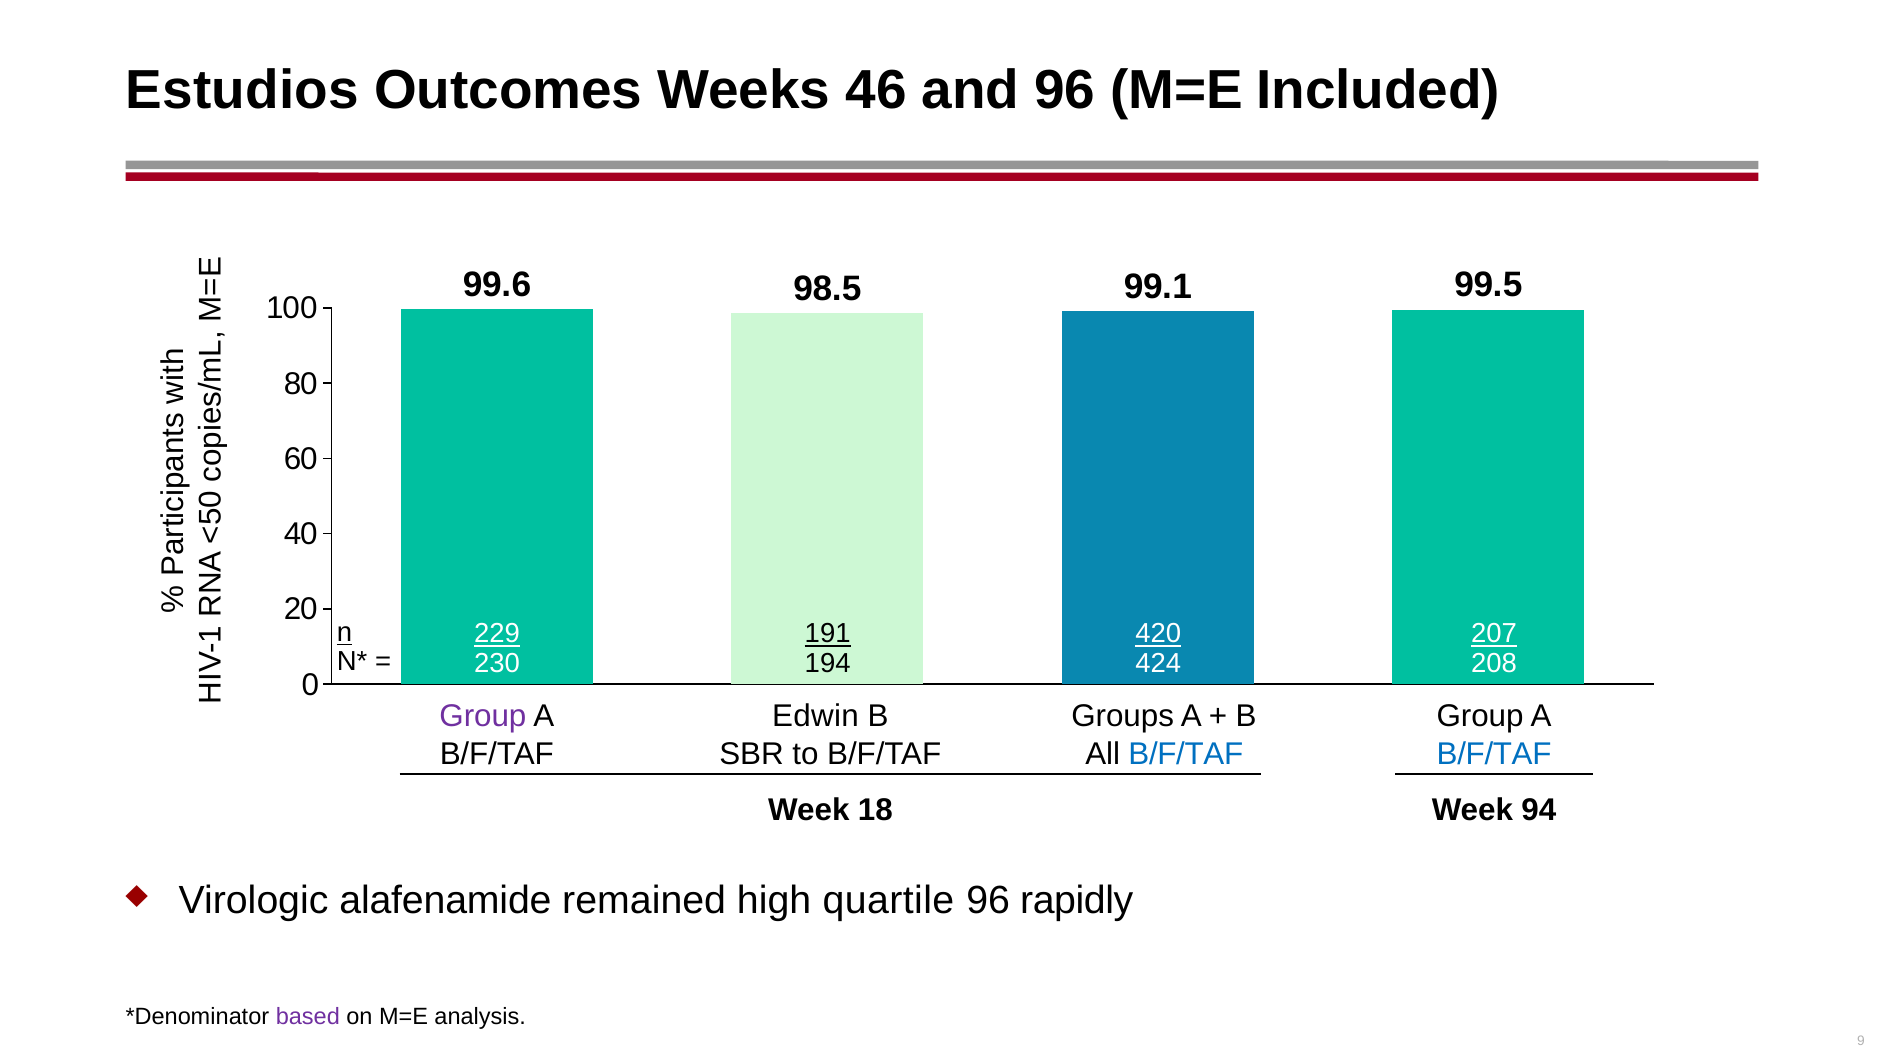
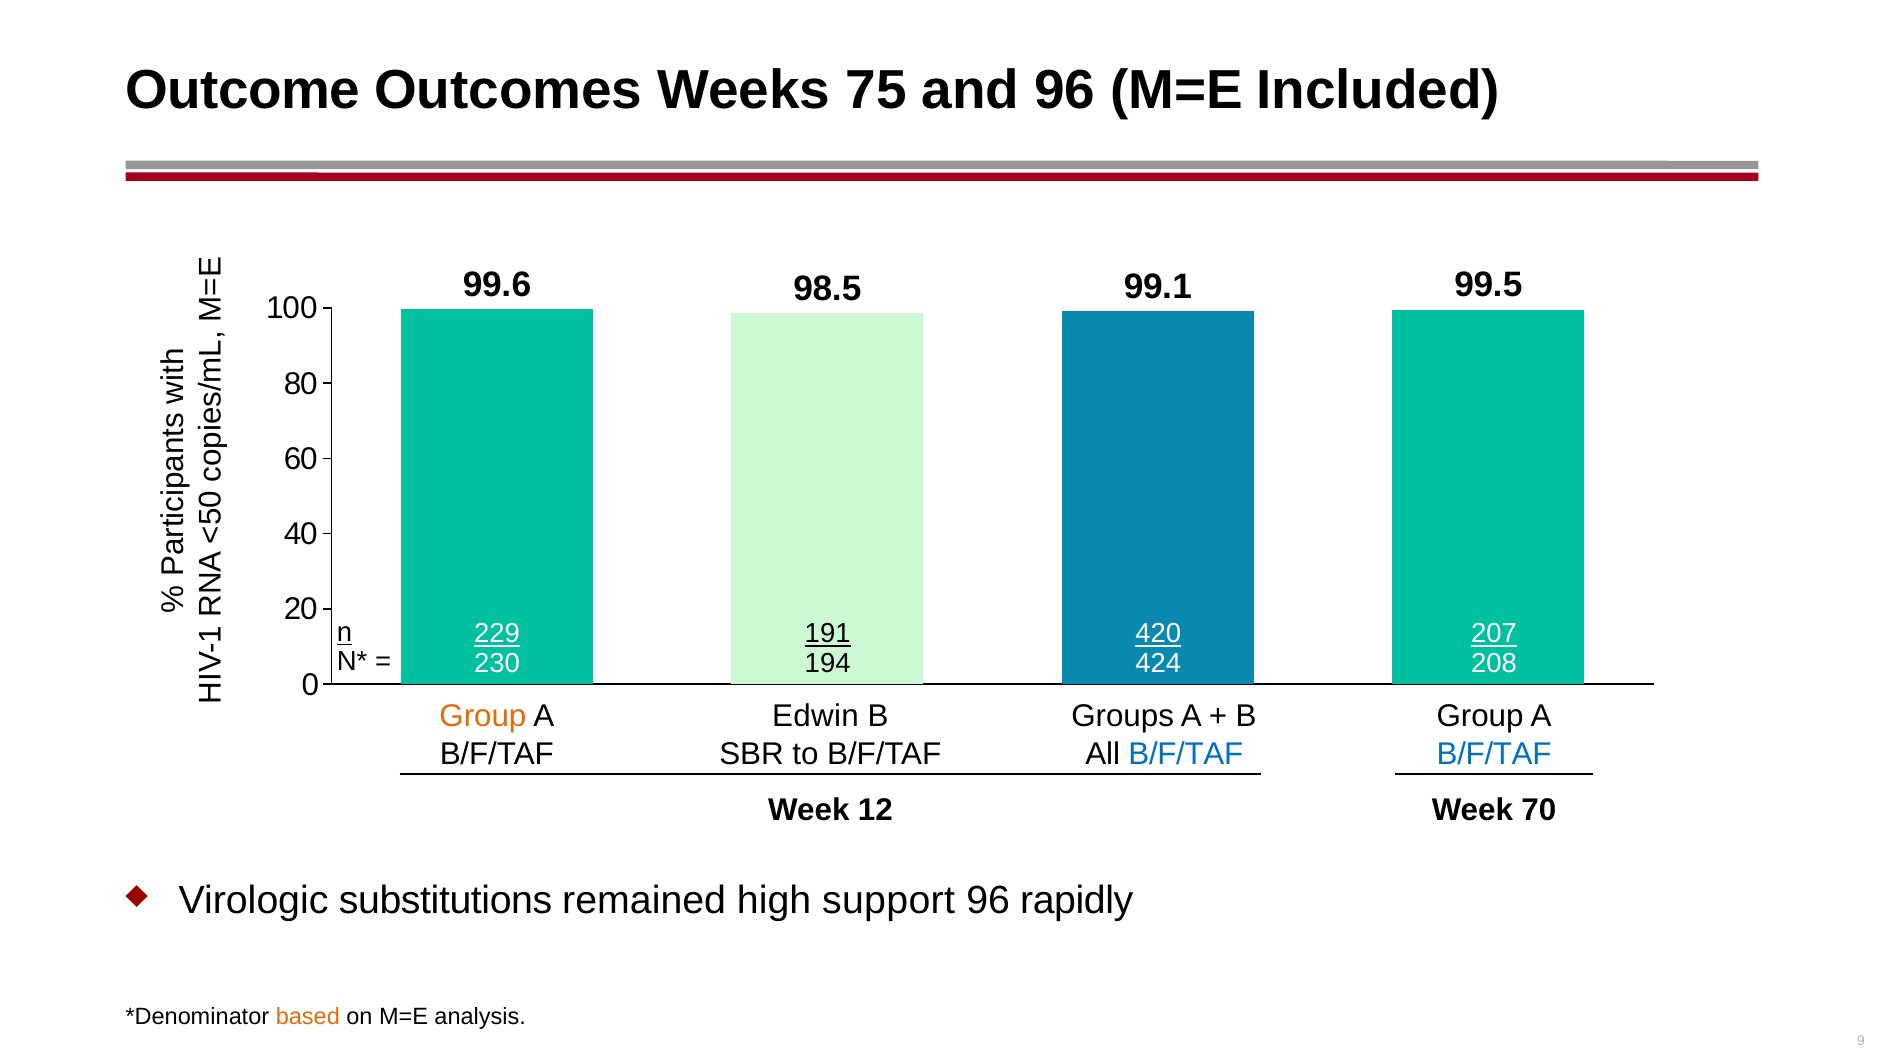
Estudios: Estudios -> Outcome
46: 46 -> 75
Group at (483, 716) colour: purple -> orange
18: 18 -> 12
94: 94 -> 70
alafenamide: alafenamide -> substitutions
quartile: quartile -> support
based colour: purple -> orange
